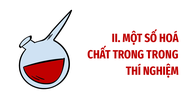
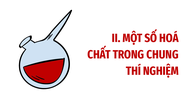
TRONG TRONG: TRONG -> CHUNG
